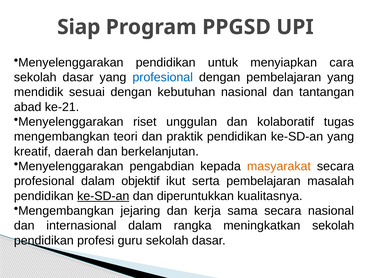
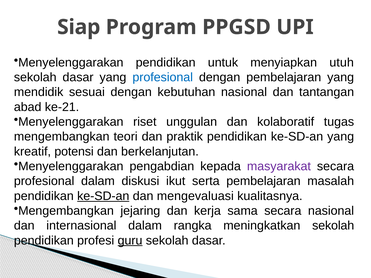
cara: cara -> utuh
daerah: daerah -> potensi
masyarakat colour: orange -> purple
objektif: objektif -> diskusi
diperuntukkan: diperuntukkan -> mengevaluasi
guru underline: none -> present
